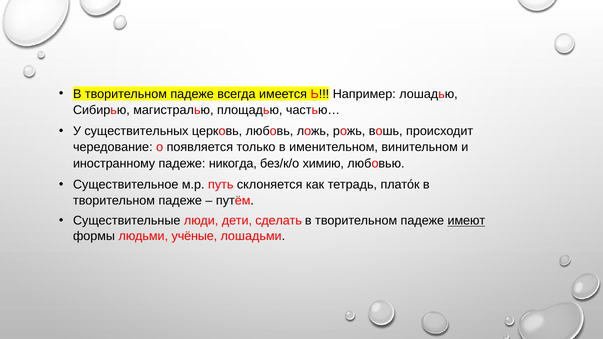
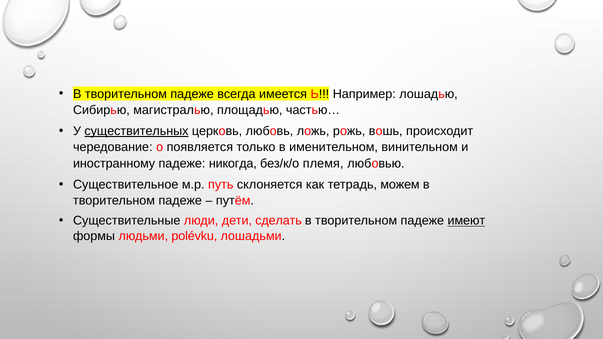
существительных underline: none -> present
химию: химию -> племя
платóк: платóк -> можем
учёные: учёные -> polévku
